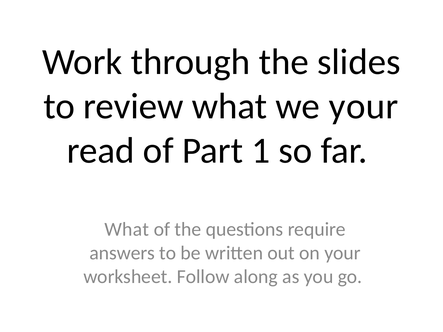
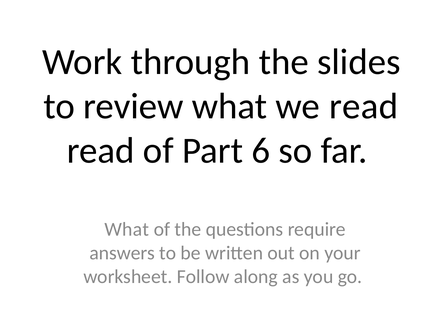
we your: your -> read
1: 1 -> 6
